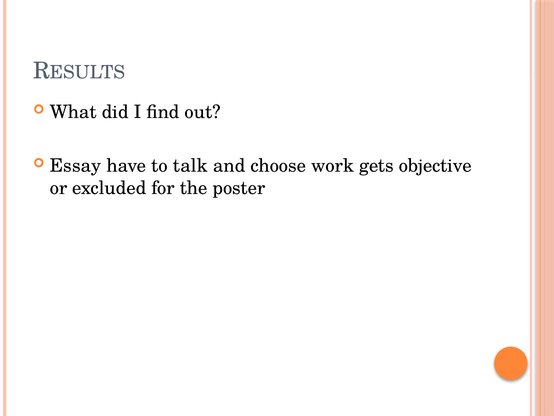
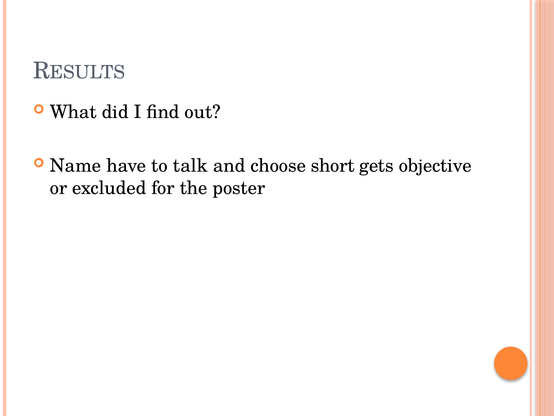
Essay: Essay -> Name
work: work -> short
